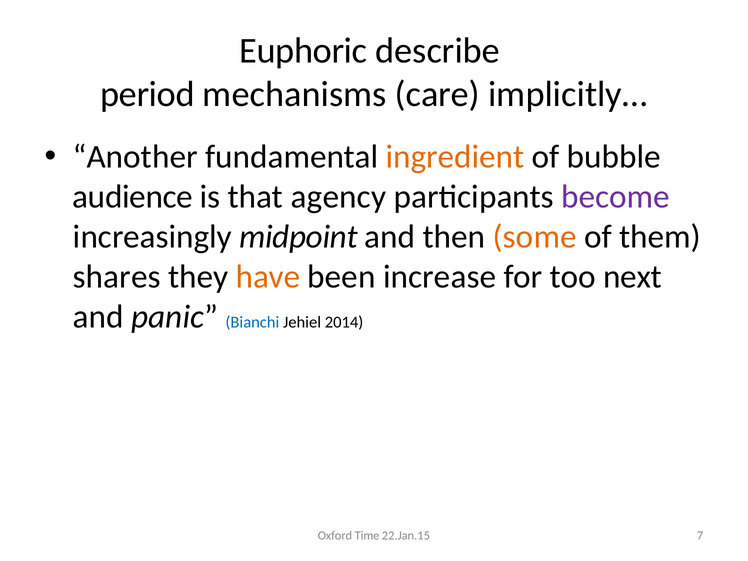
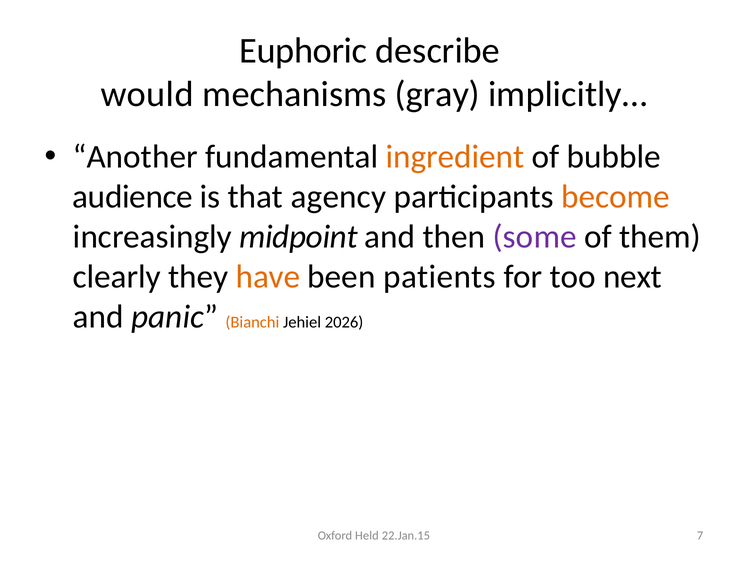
period: period -> would
care: care -> gray
become colour: purple -> orange
some colour: orange -> purple
shares: shares -> clearly
increase: increase -> patients
Bianchi colour: blue -> orange
2014: 2014 -> 2026
Time: Time -> Held
